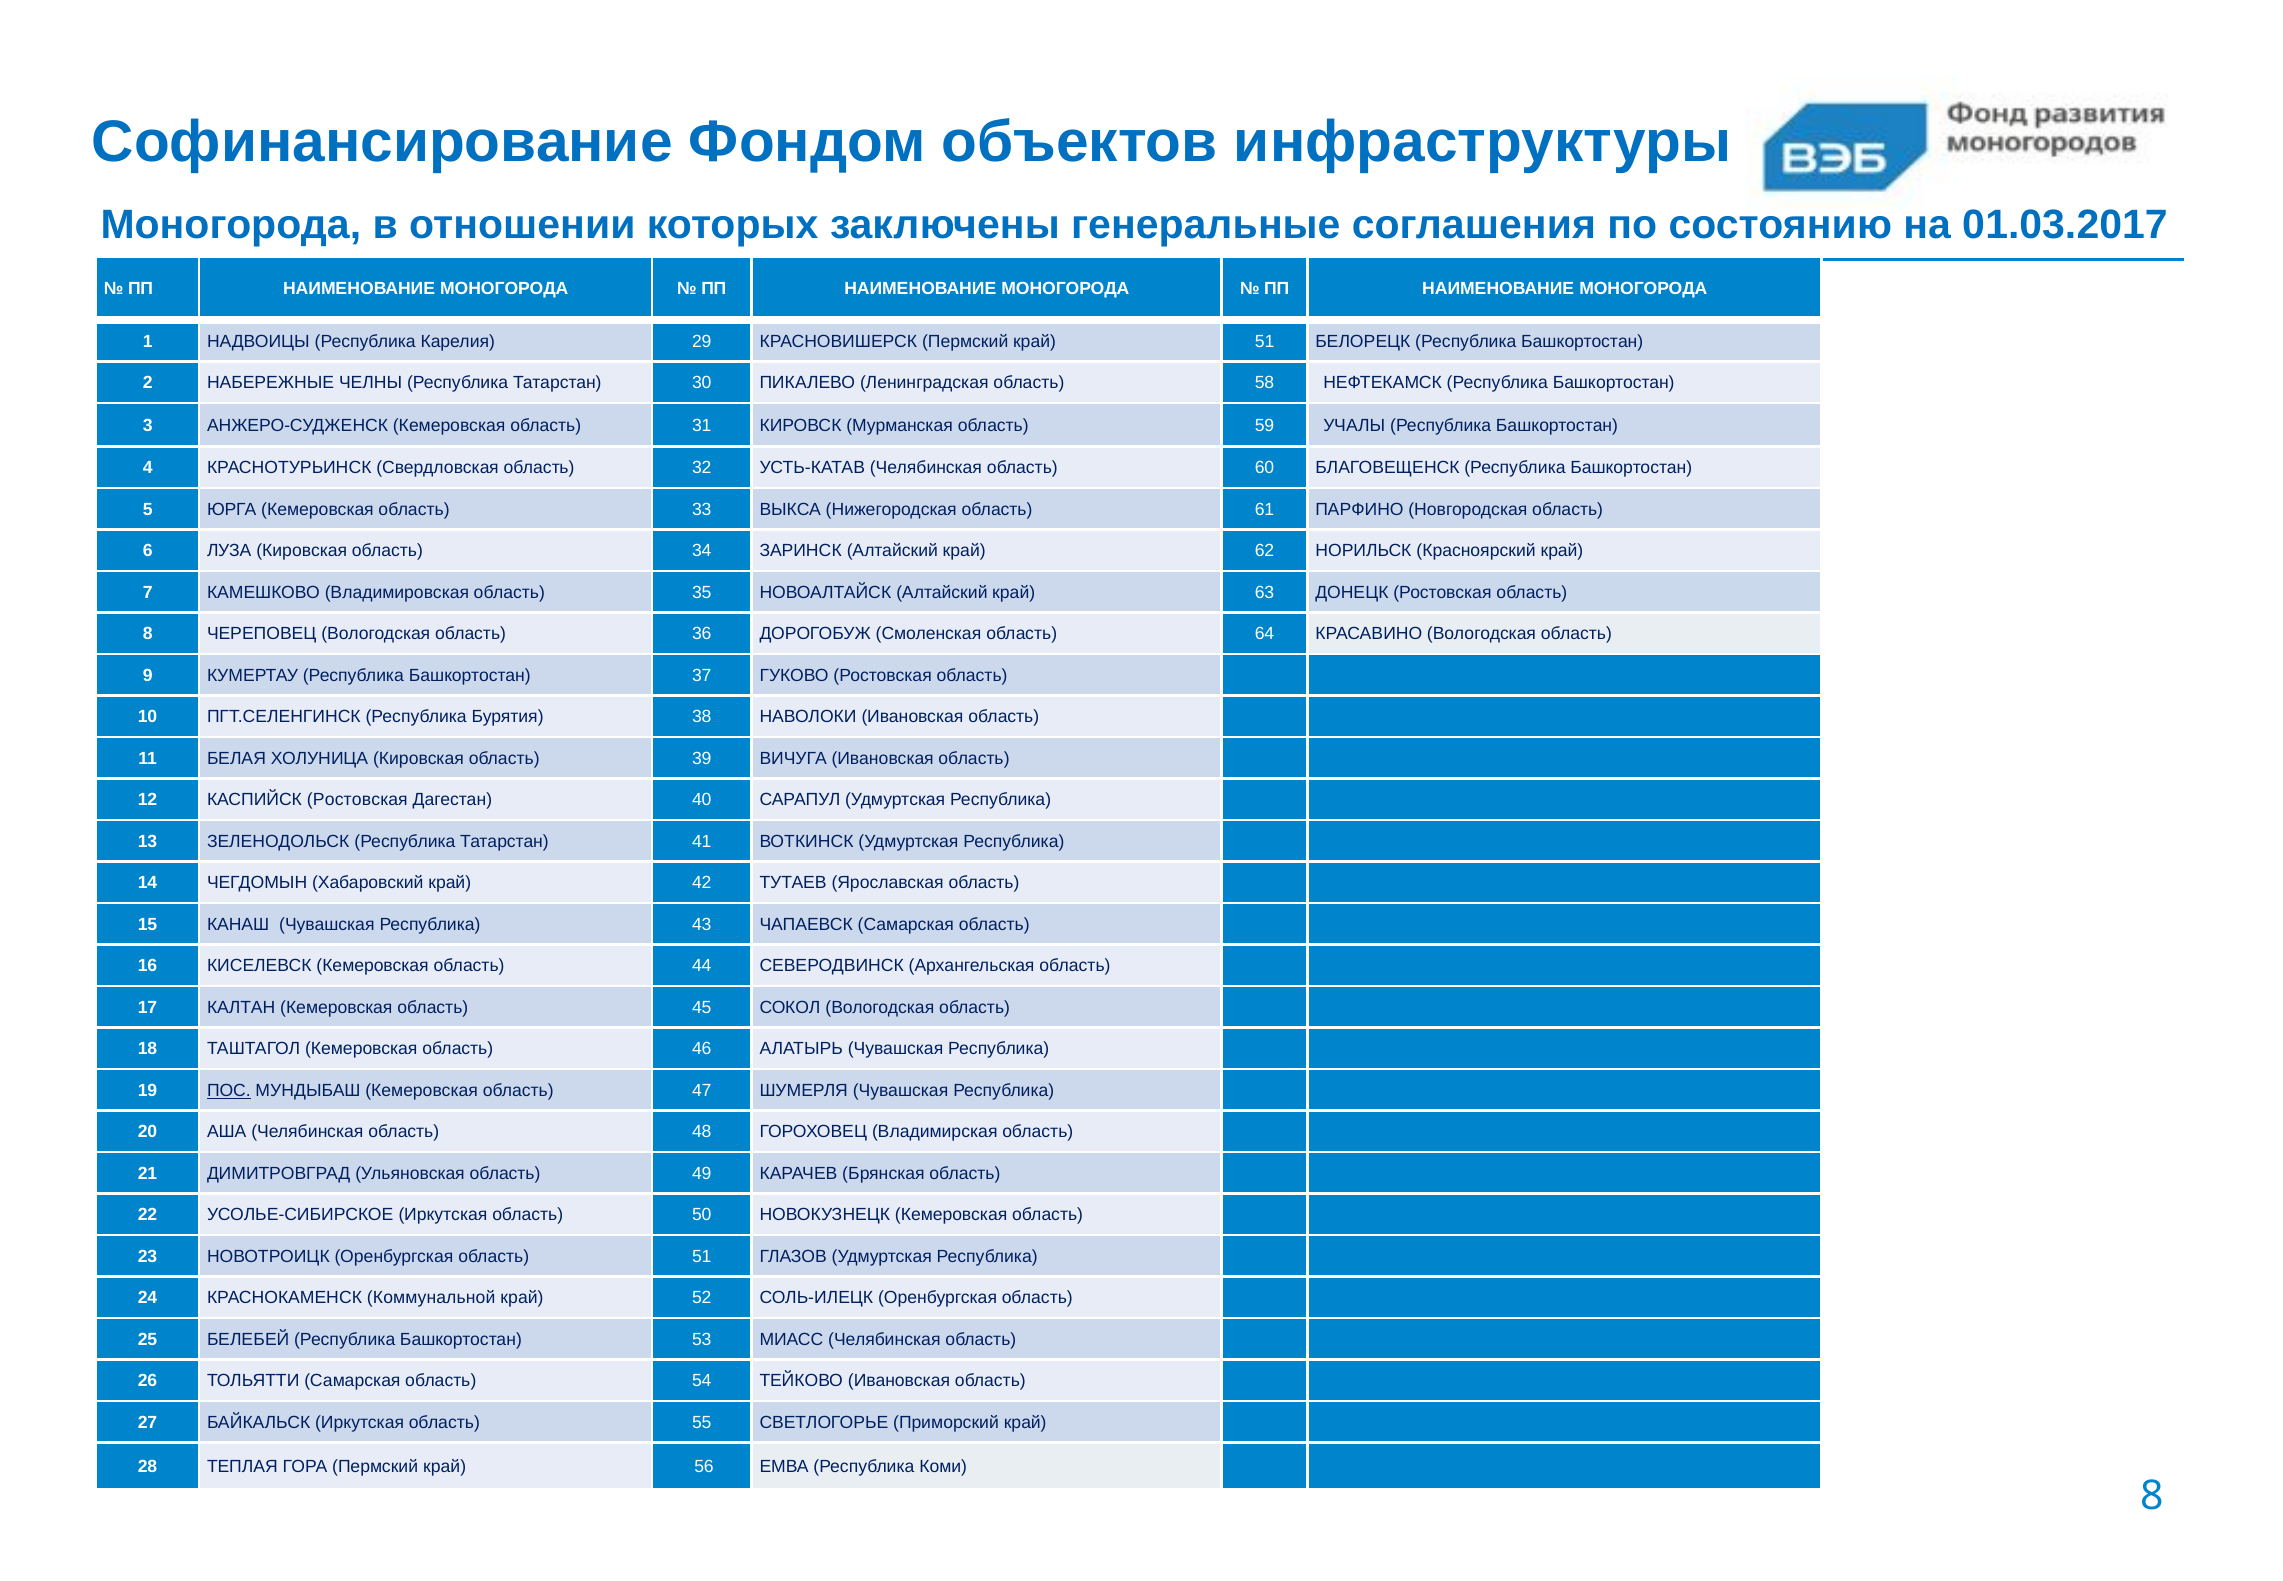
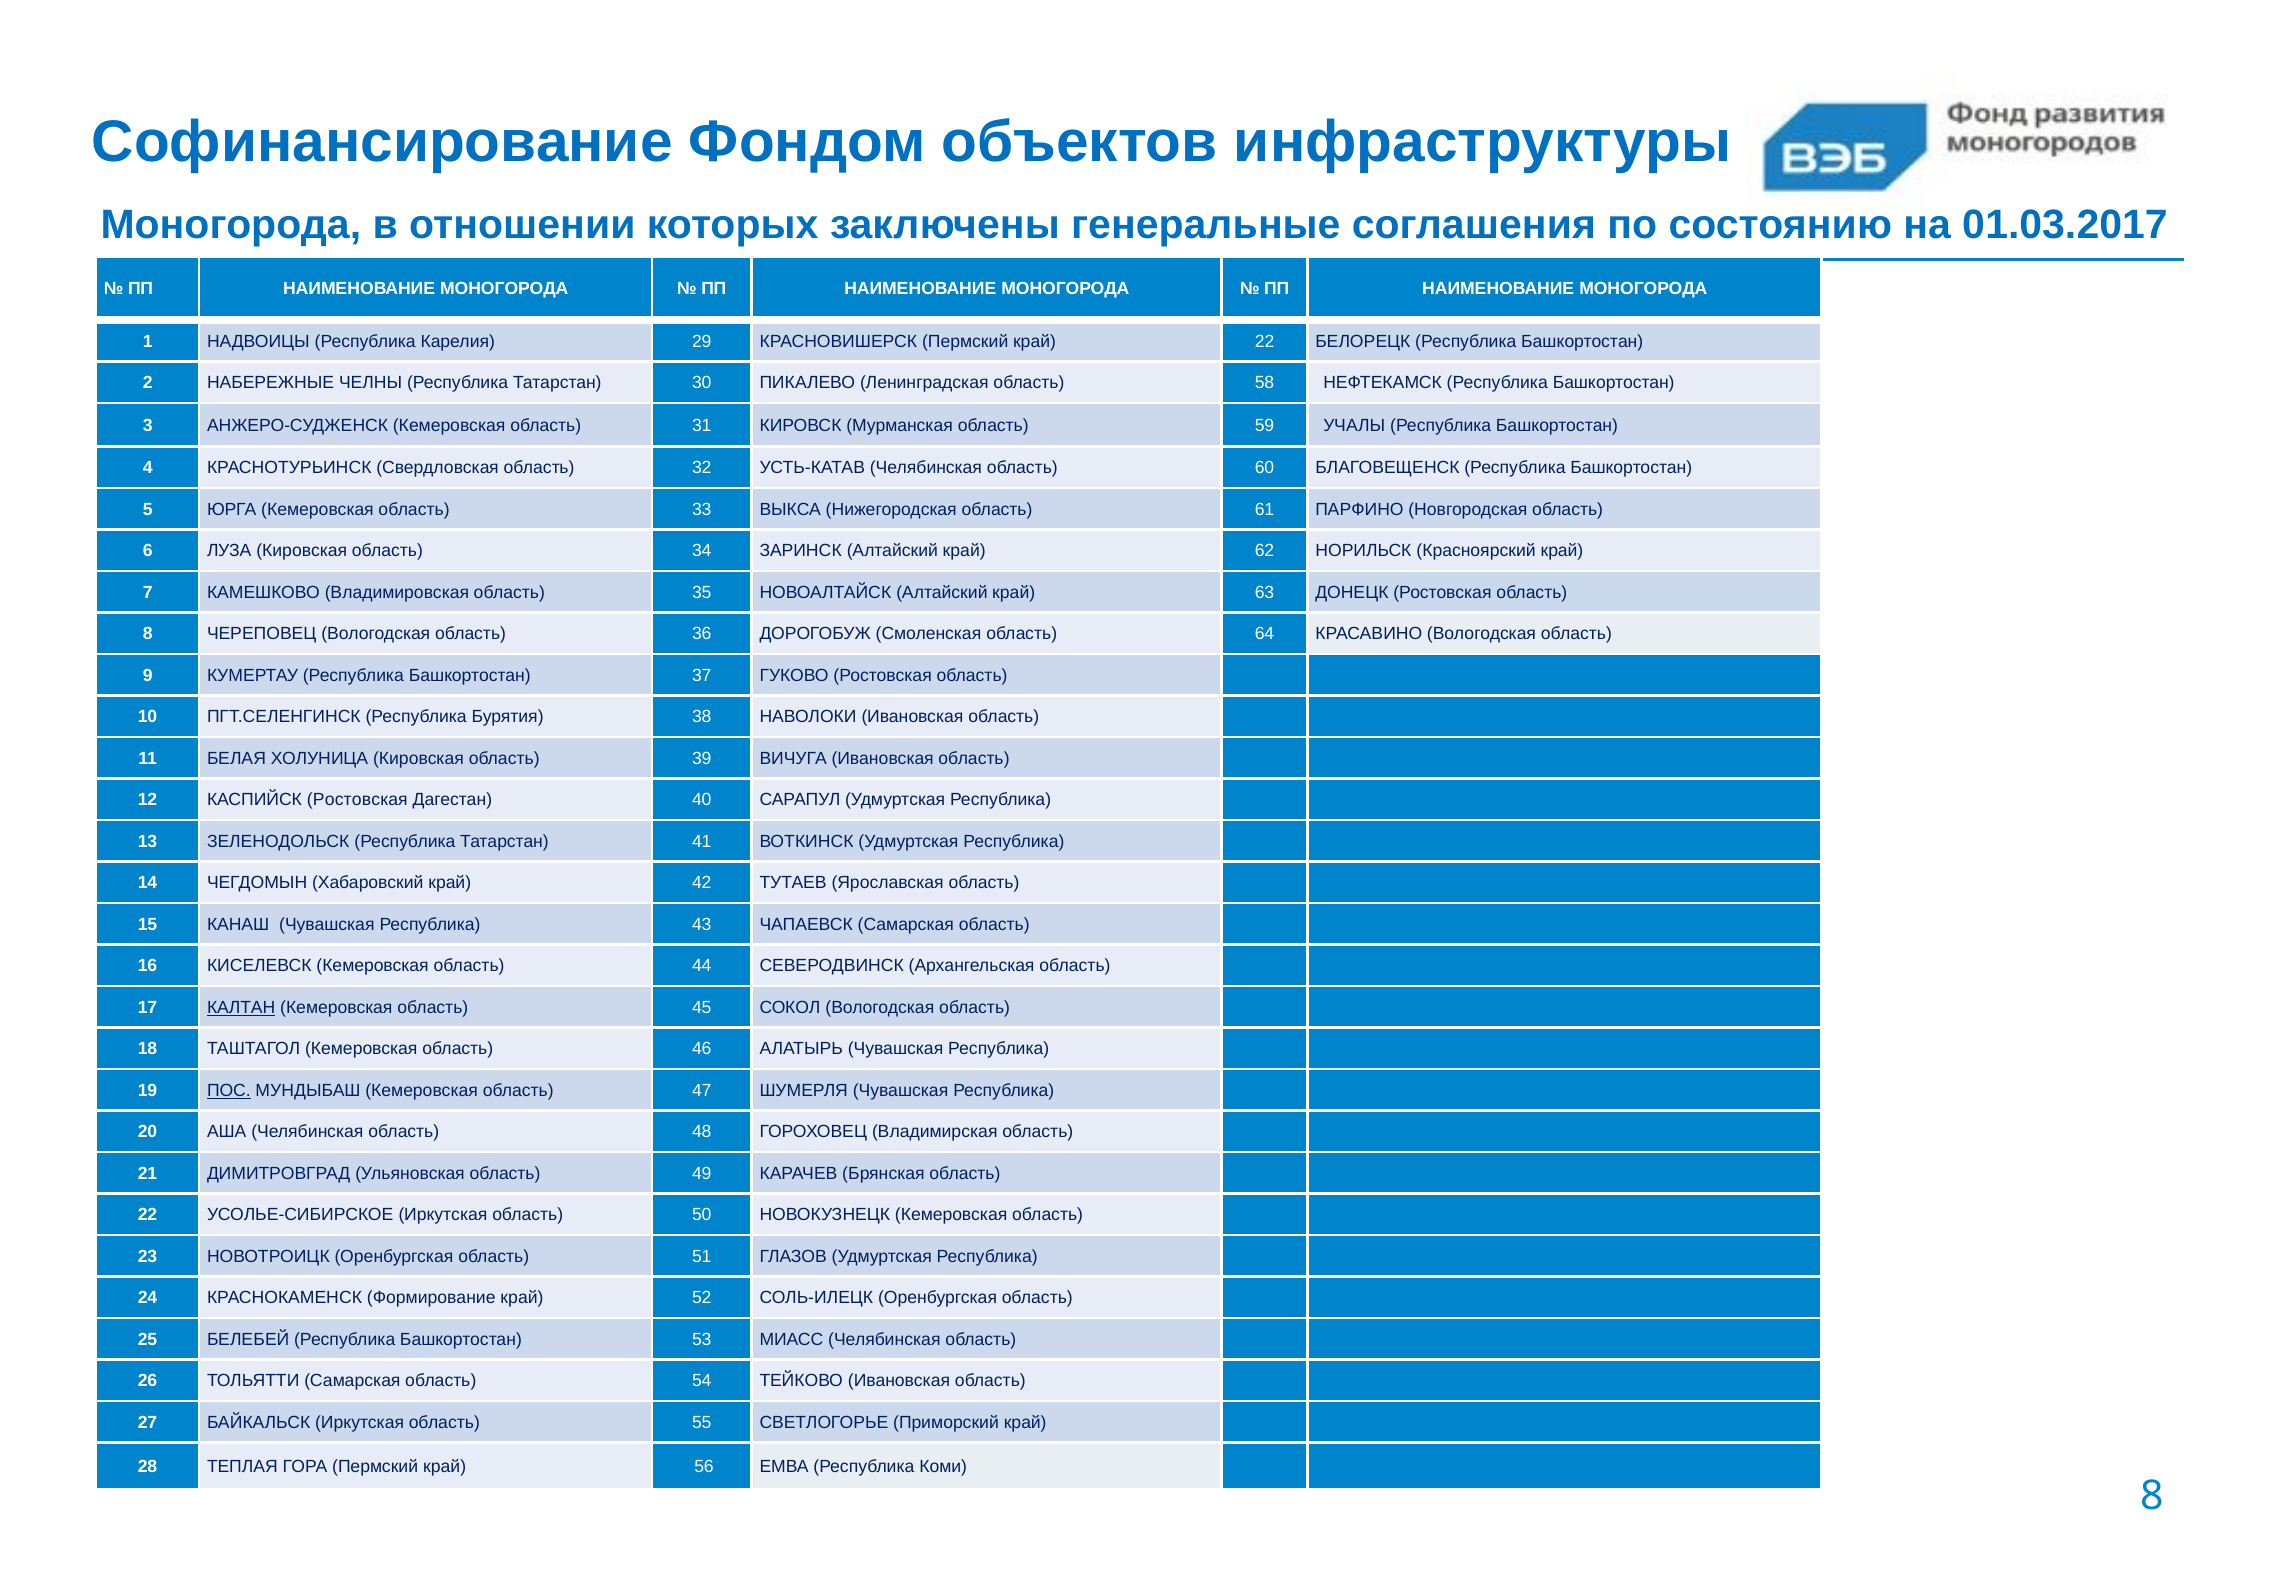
край 51: 51 -> 22
КАЛТАН underline: none -> present
Коммунальной: Коммунальной -> Формирование
